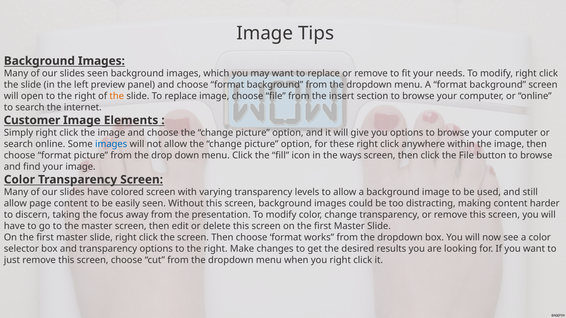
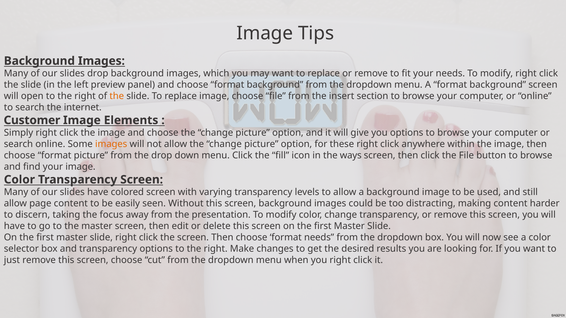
slides seen: seen -> drop
images at (111, 144) colour: blue -> orange
format works: works -> needs
